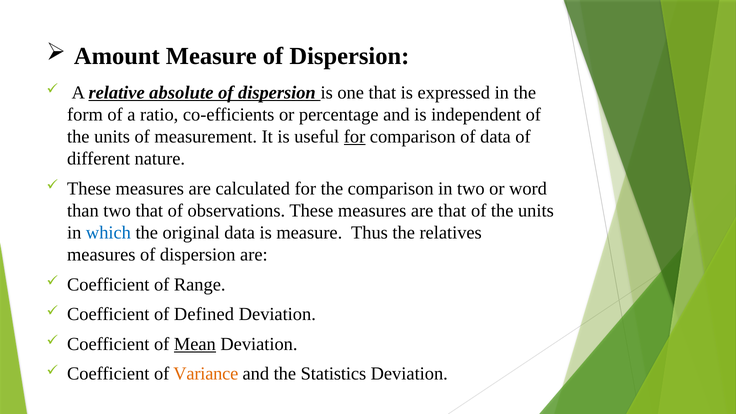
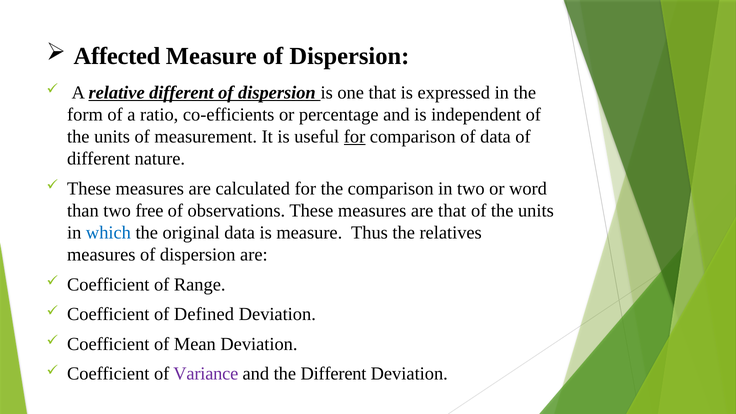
Amount: Amount -> Affected
relative absolute: absolute -> different
two that: that -> free
Mean underline: present -> none
Variance colour: orange -> purple
the Statistics: Statistics -> Different
